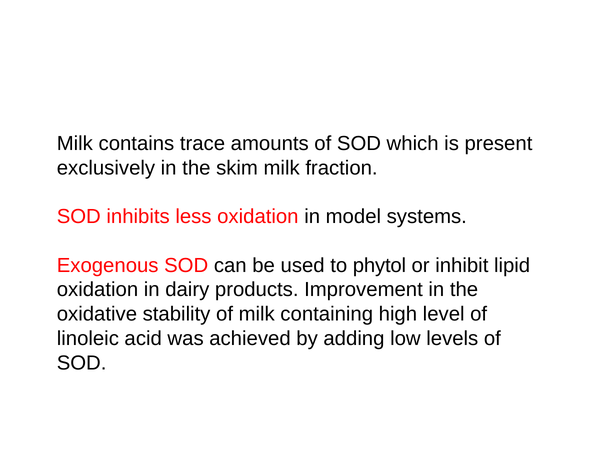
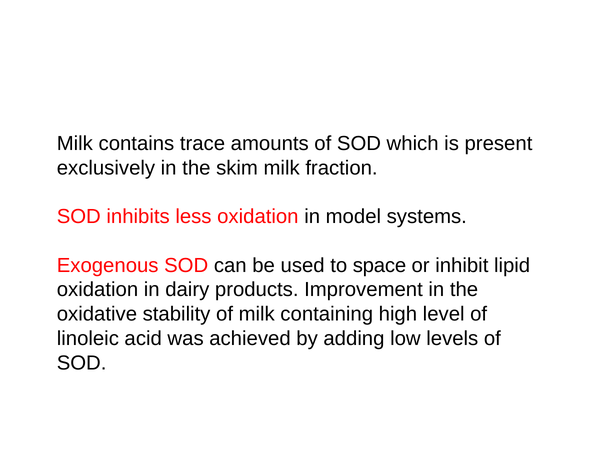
phytol: phytol -> space
